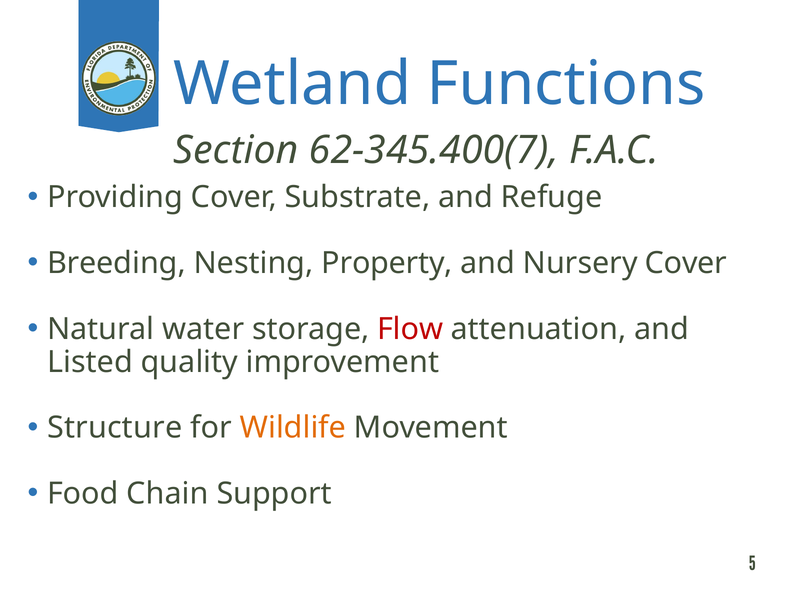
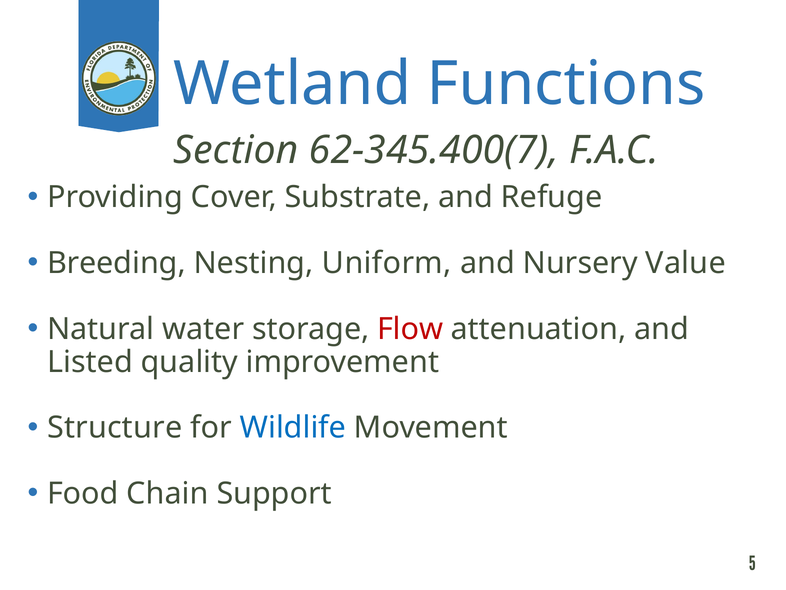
Property: Property -> Uniform
Nursery Cover: Cover -> Value
Wildlife colour: orange -> blue
